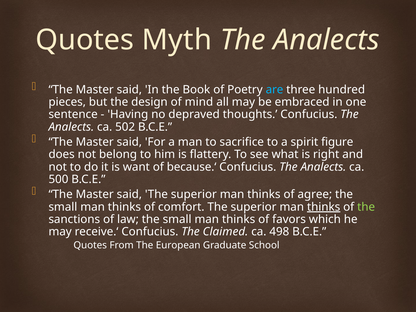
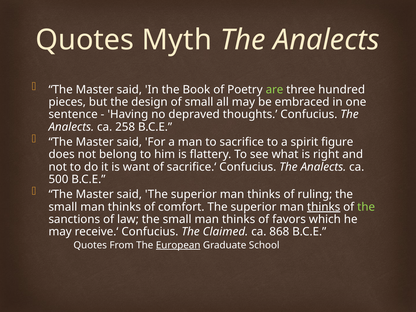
are colour: light blue -> light green
of mind: mind -> small
502: 502 -> 258
because.‘: because.‘ -> sacrifice.‘
agree: agree -> ruling
498: 498 -> 868
European underline: none -> present
